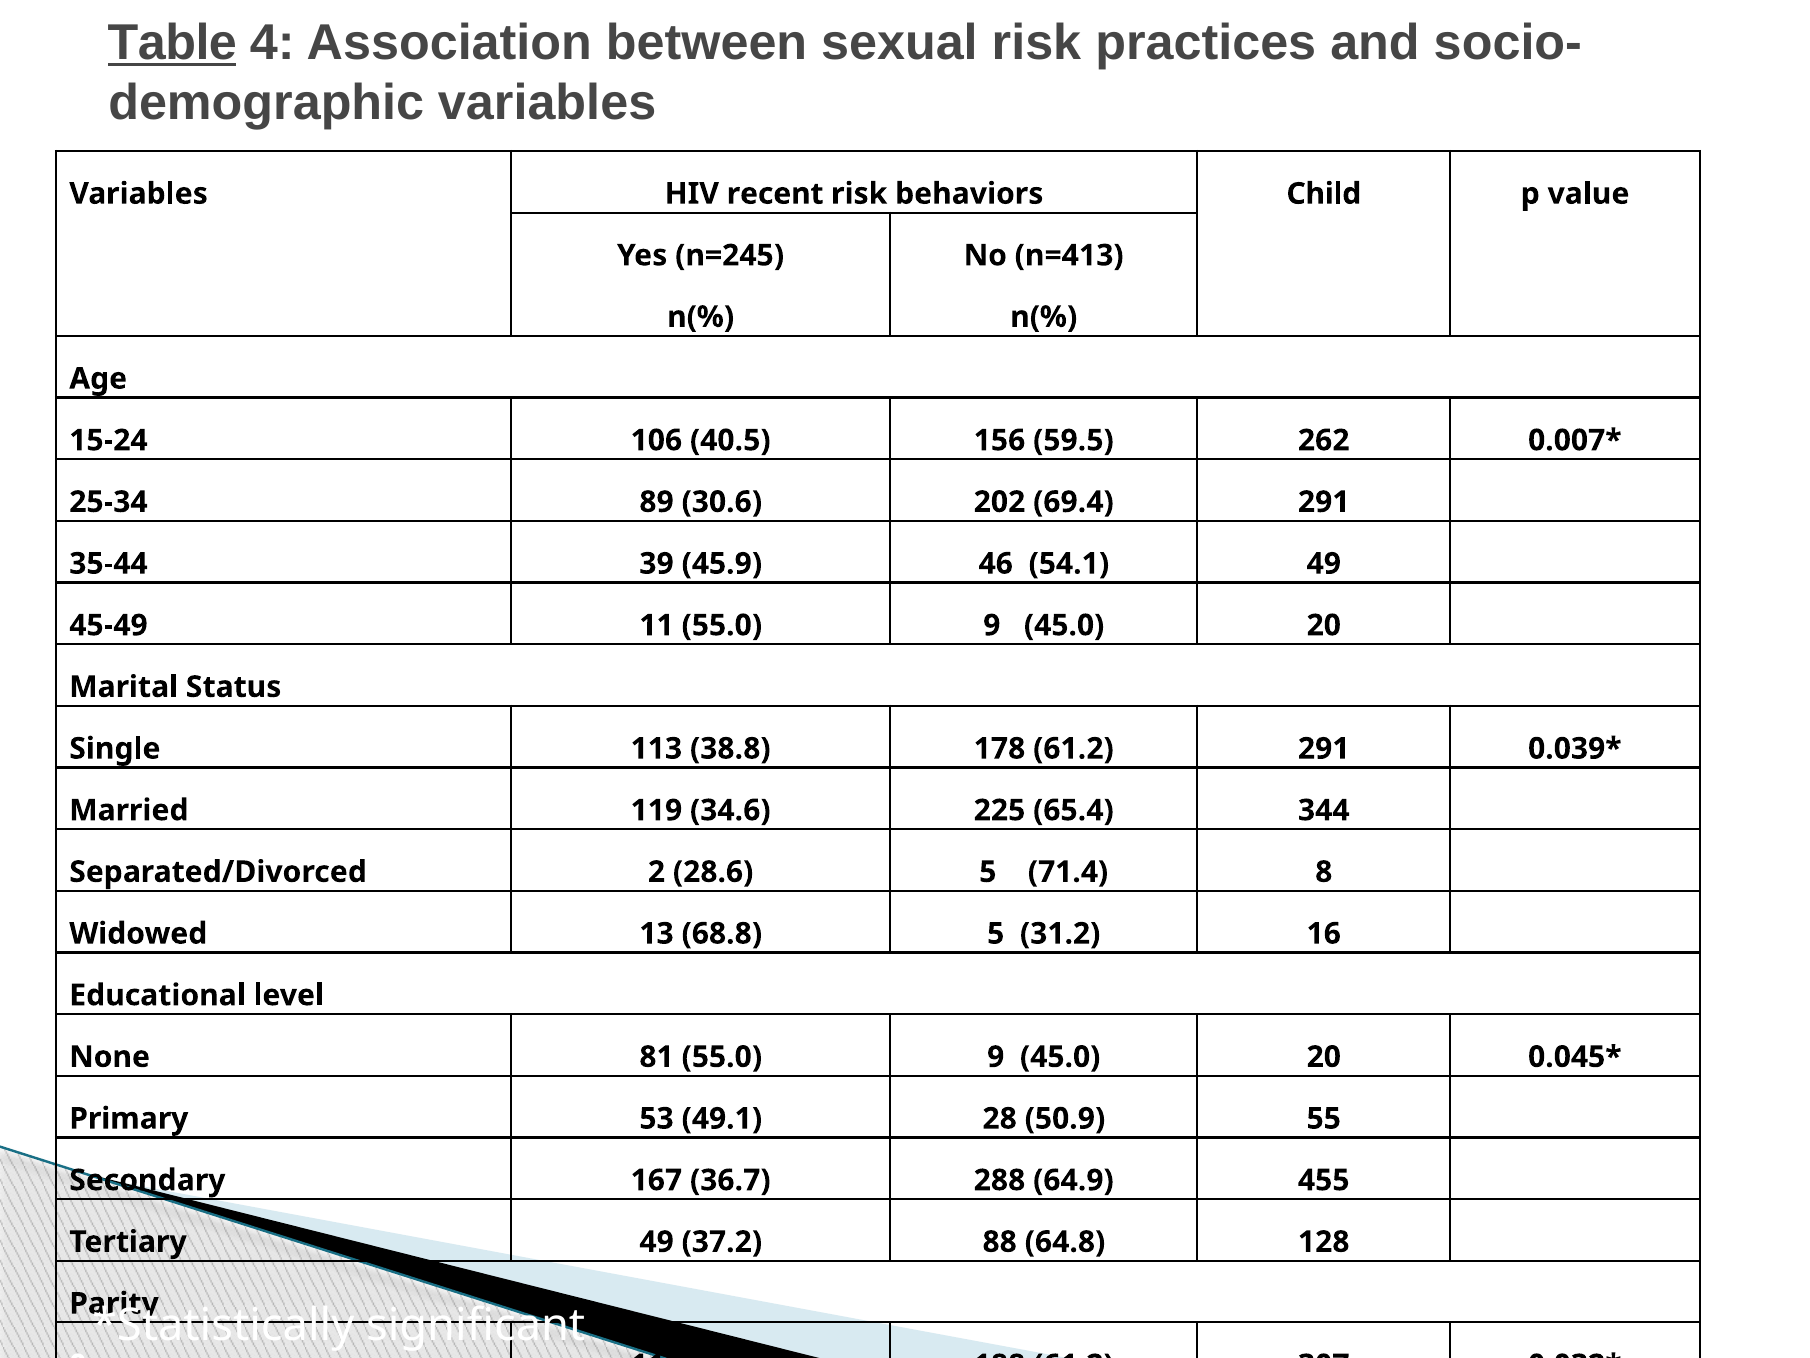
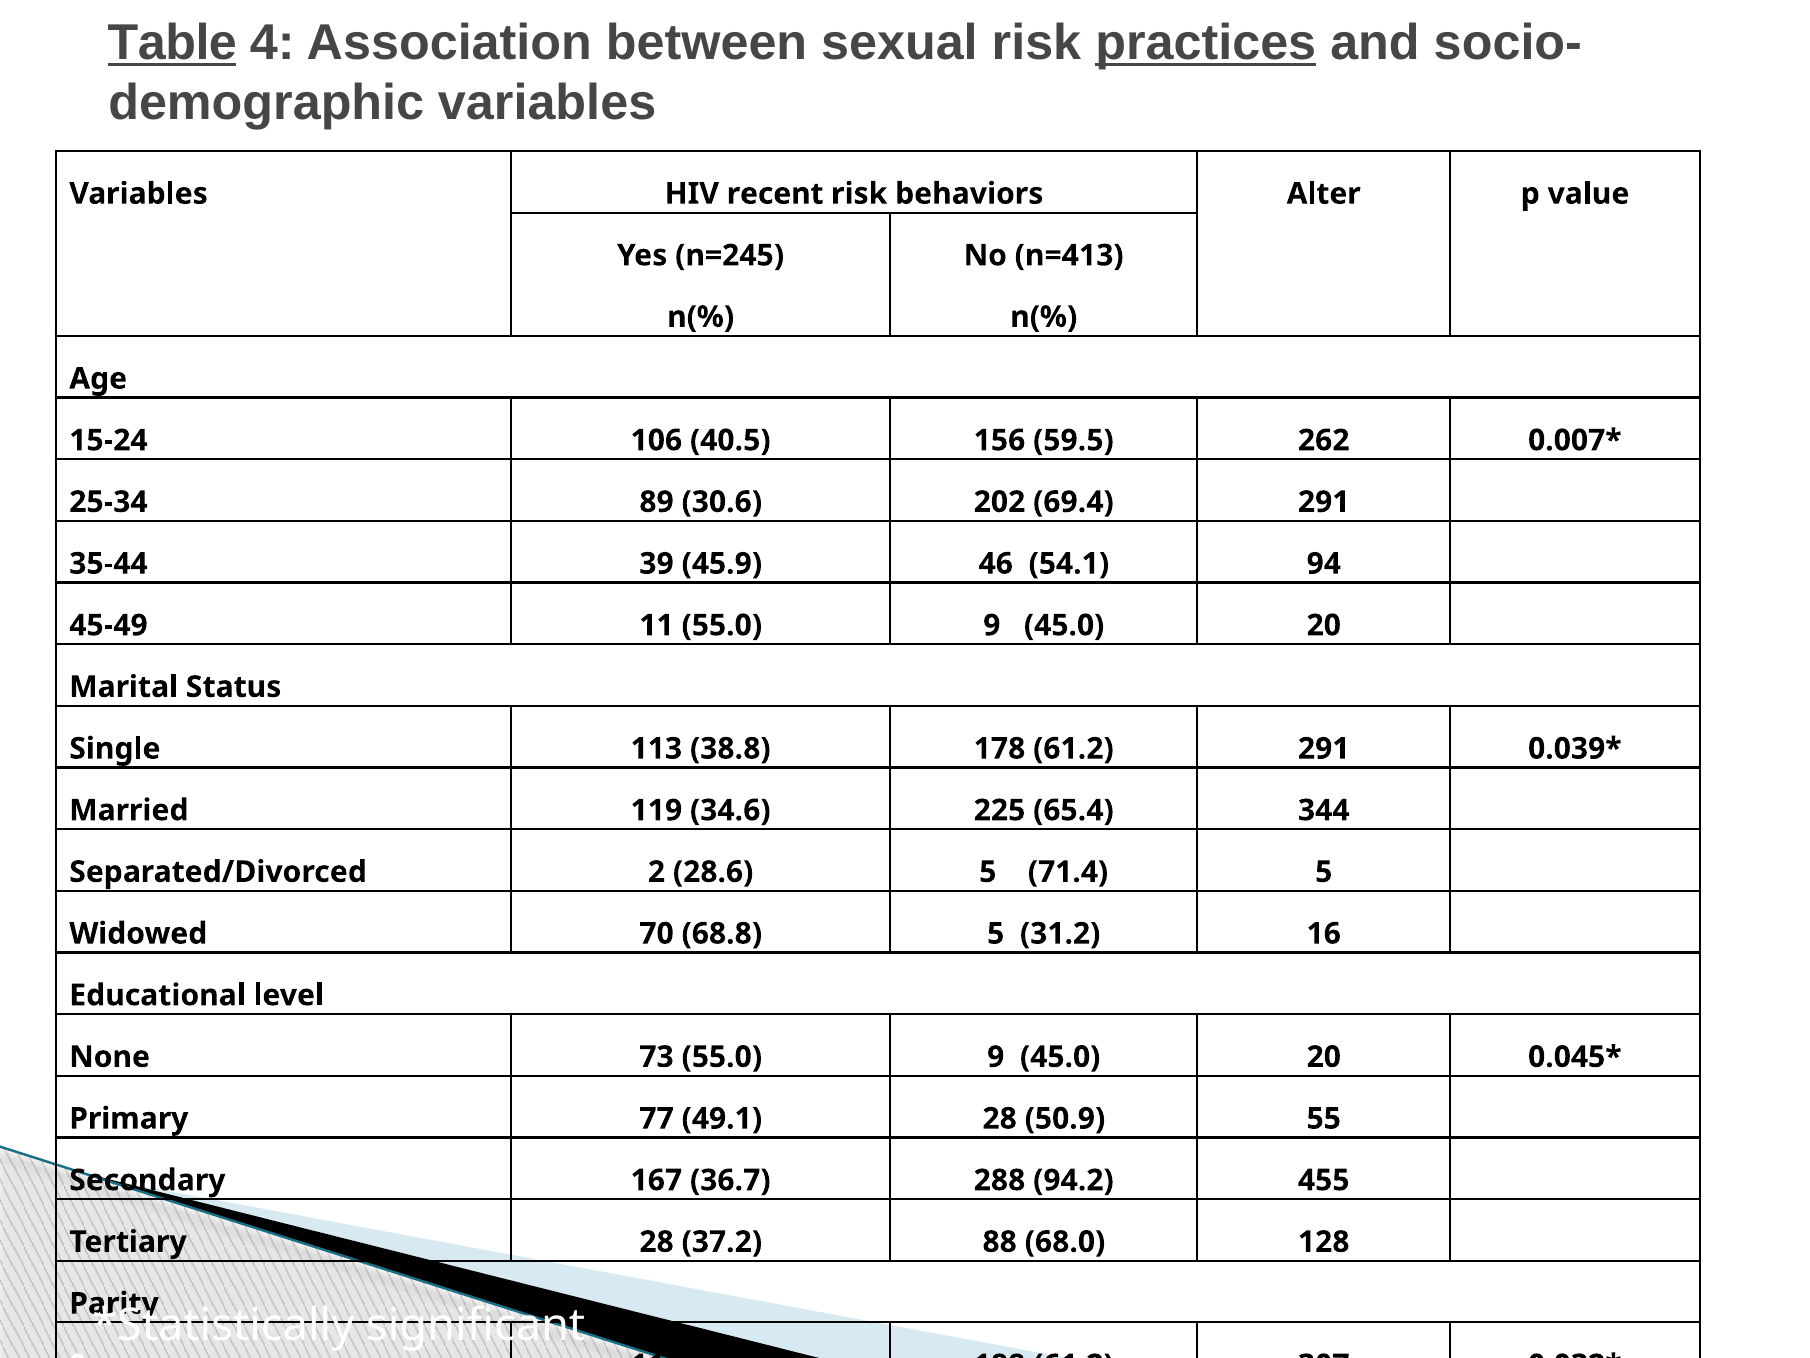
practices underline: none -> present
Child: Child -> Alter
54.1 49: 49 -> 94
71.4 8: 8 -> 5
13: 13 -> 70
81: 81 -> 73
53: 53 -> 77
64.9: 64.9 -> 94.2
Tertiary 49: 49 -> 28
64.8: 64.8 -> 68.0
